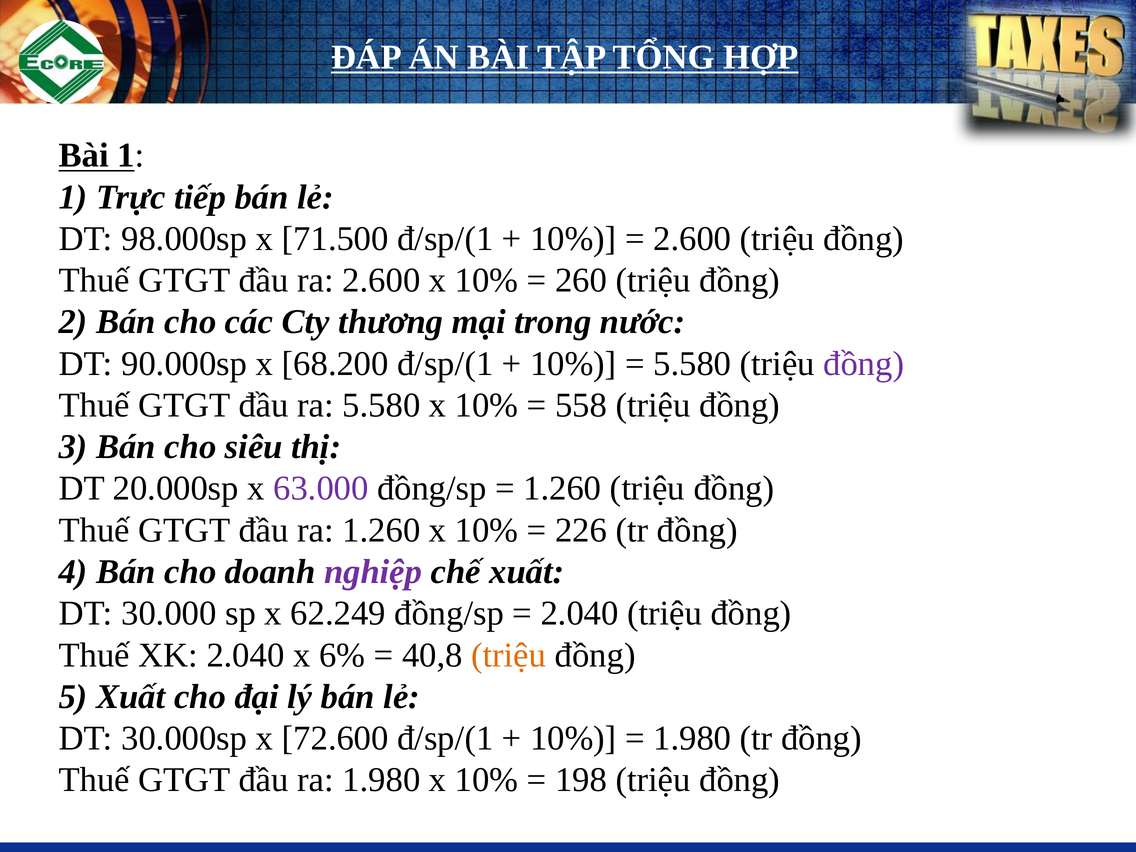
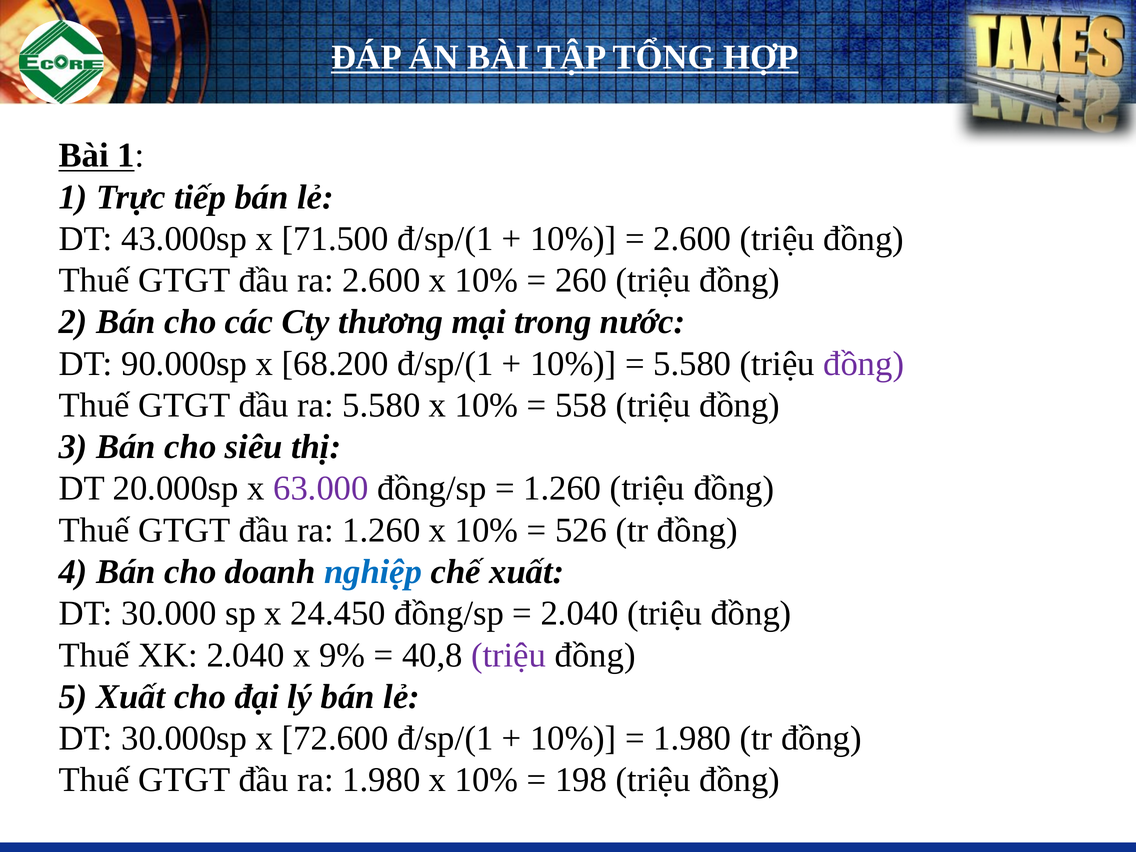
98.000sp: 98.000sp -> 43.000sp
226: 226 -> 526
nghiệp colour: purple -> blue
62.249: 62.249 -> 24.450
6%: 6% -> 9%
triệu at (509, 655) colour: orange -> purple
